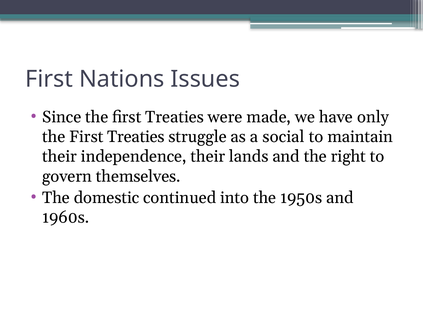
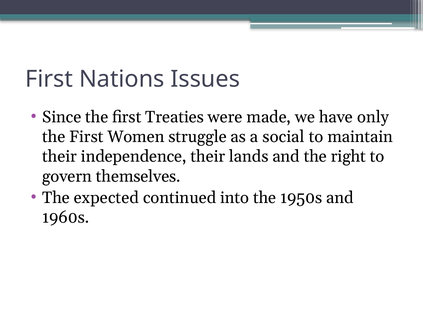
Treaties at (136, 137): Treaties -> Women
domestic: domestic -> expected
